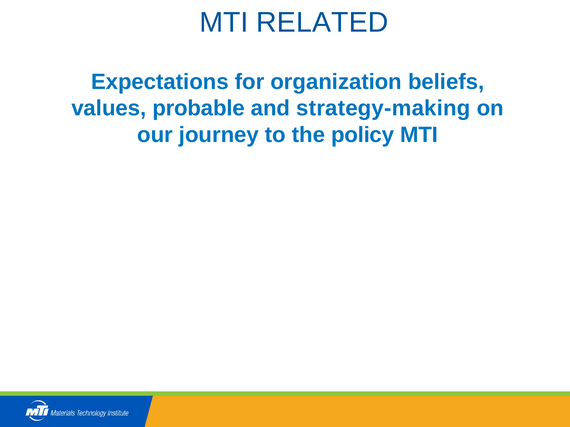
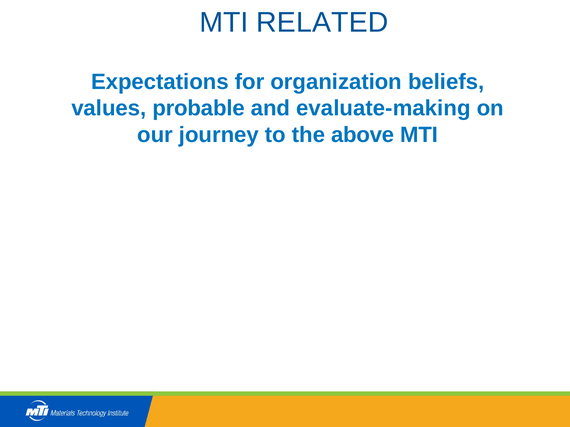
strategy-making: strategy-making -> evaluate-making
policy: policy -> above
